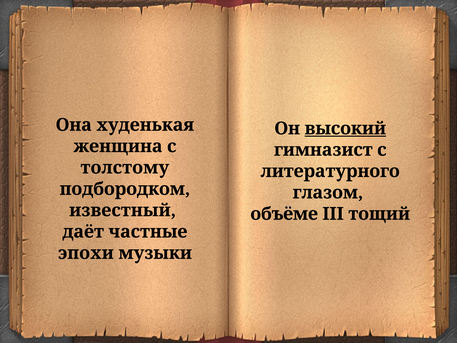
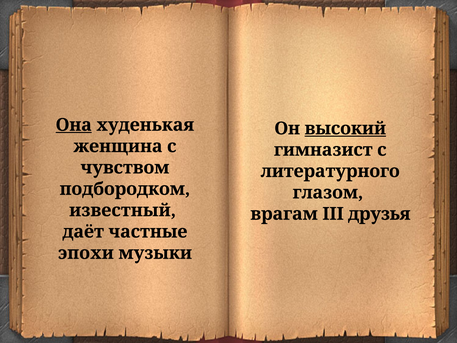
Она underline: none -> present
толстому: толстому -> чувством
объёме: объёме -> врагам
тощий: тощий -> друзья
